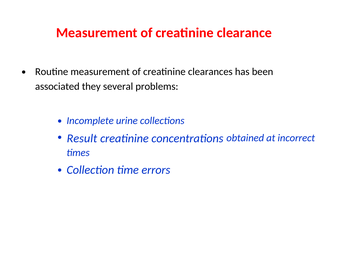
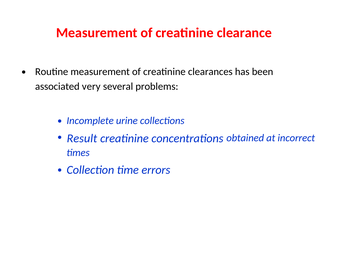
they: they -> very
